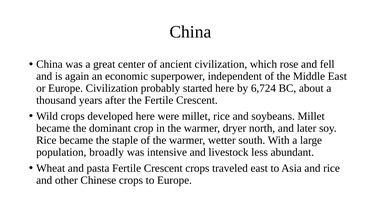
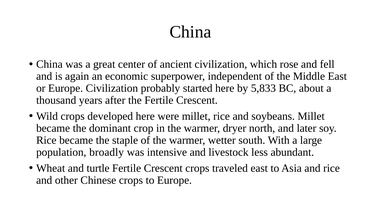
6,724: 6,724 -> 5,833
pasta: pasta -> turtle
